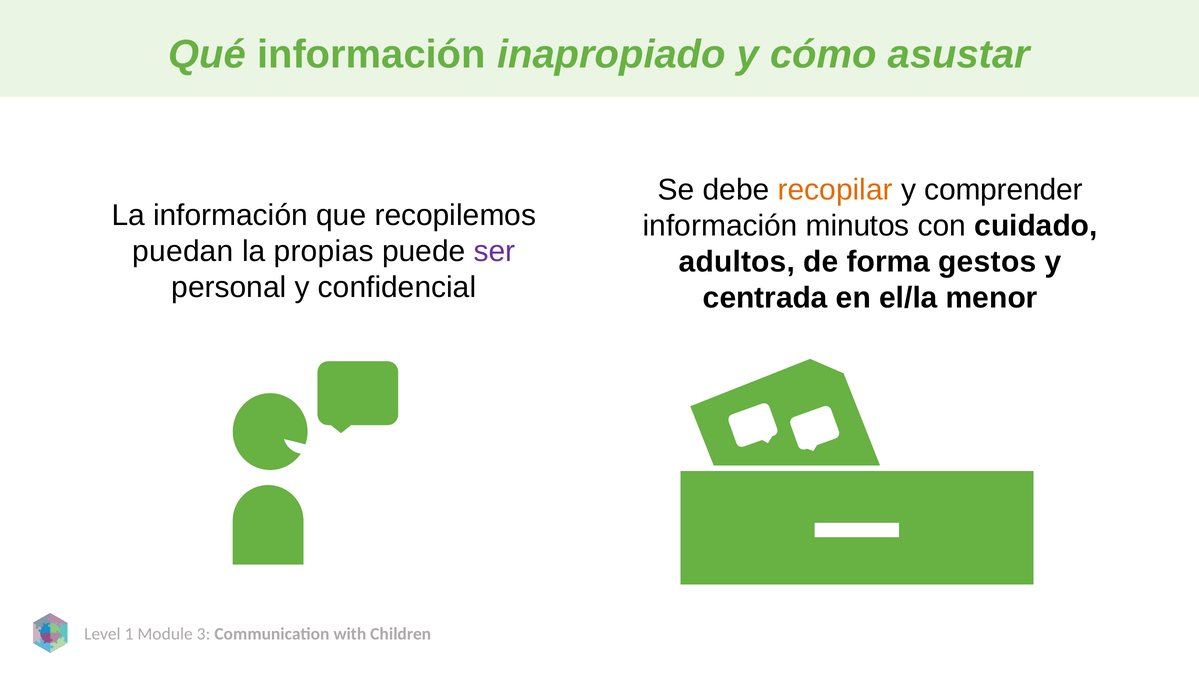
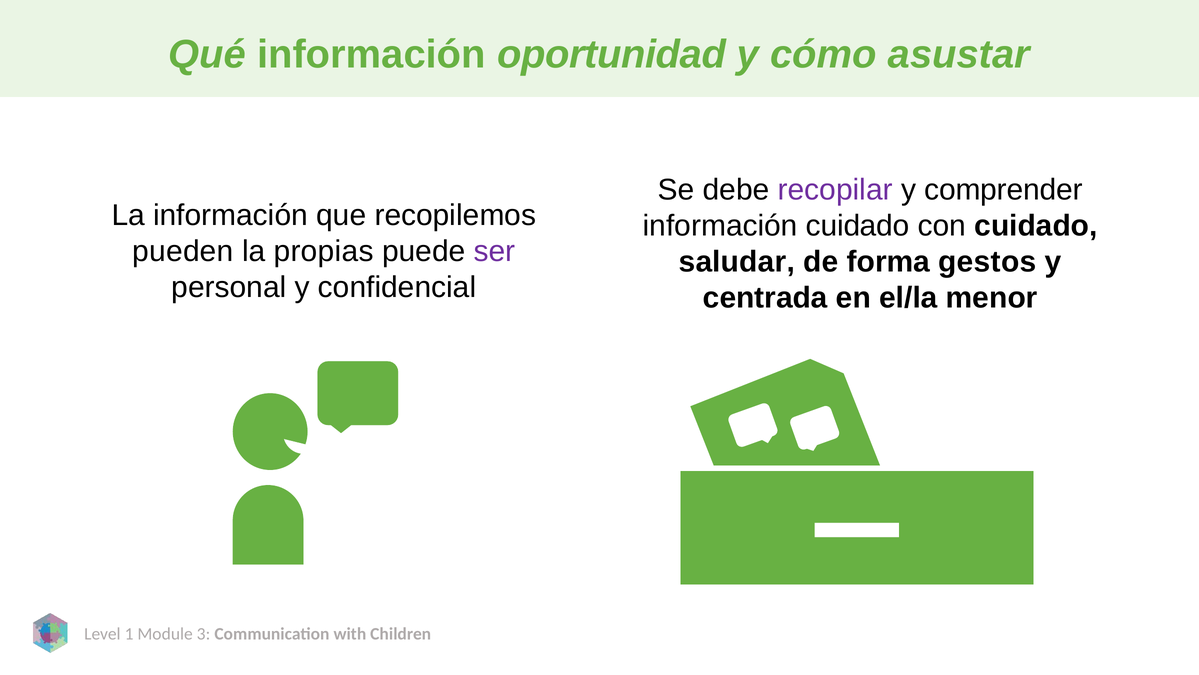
inapropiado: inapropiado -> oportunidad
recopilar colour: orange -> purple
información minutos: minutos -> cuidado
puedan: puedan -> pueden
adultos: adultos -> saludar
